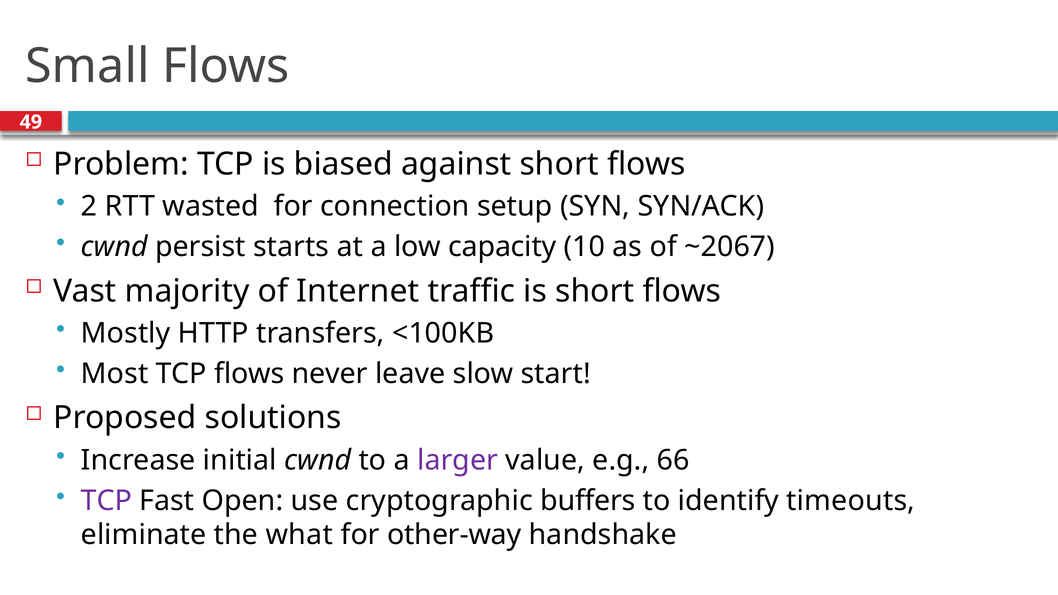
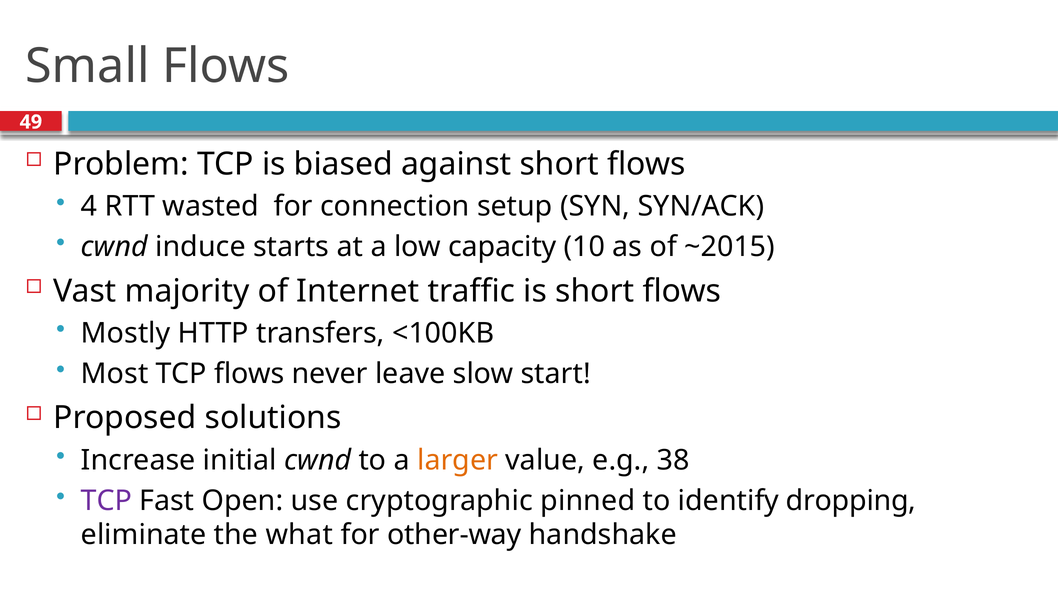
2: 2 -> 4
persist: persist -> induce
~2067: ~2067 -> ~2015
larger colour: purple -> orange
66: 66 -> 38
buffers: buffers -> pinned
timeouts: timeouts -> dropping
